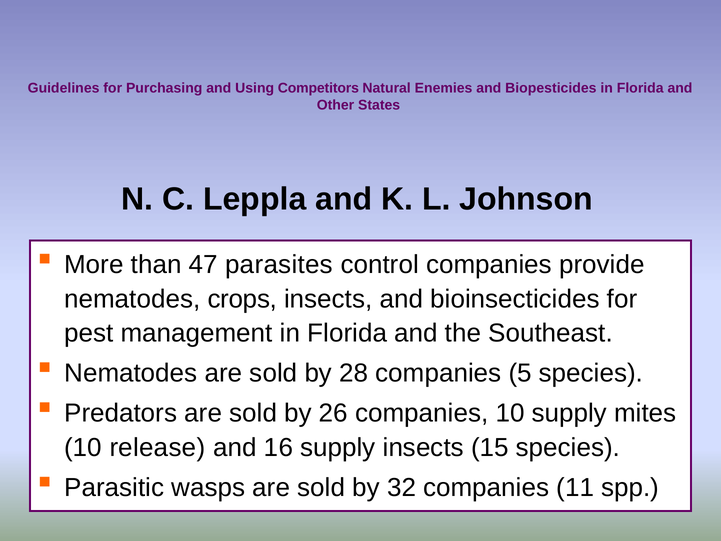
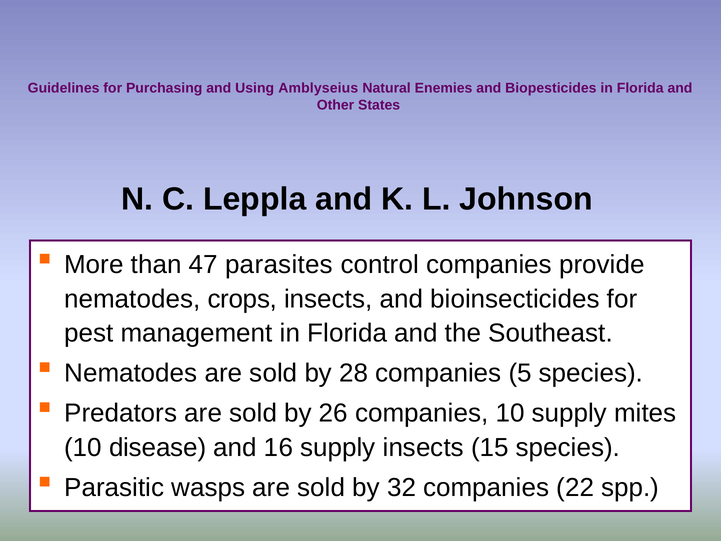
Competitors: Competitors -> Amblyseius
release: release -> disease
11: 11 -> 22
